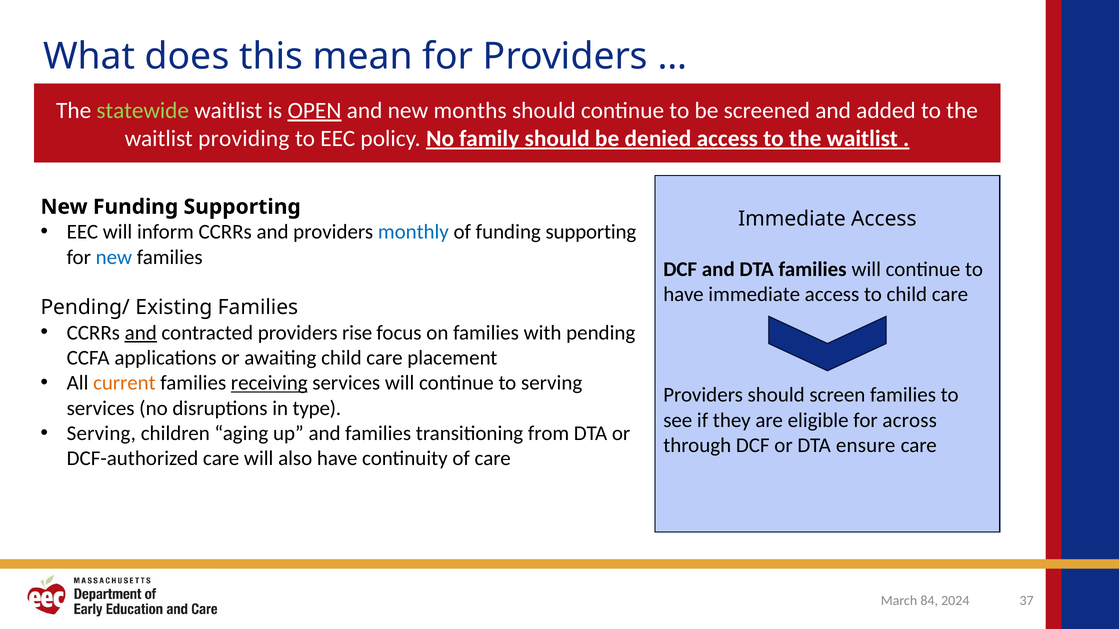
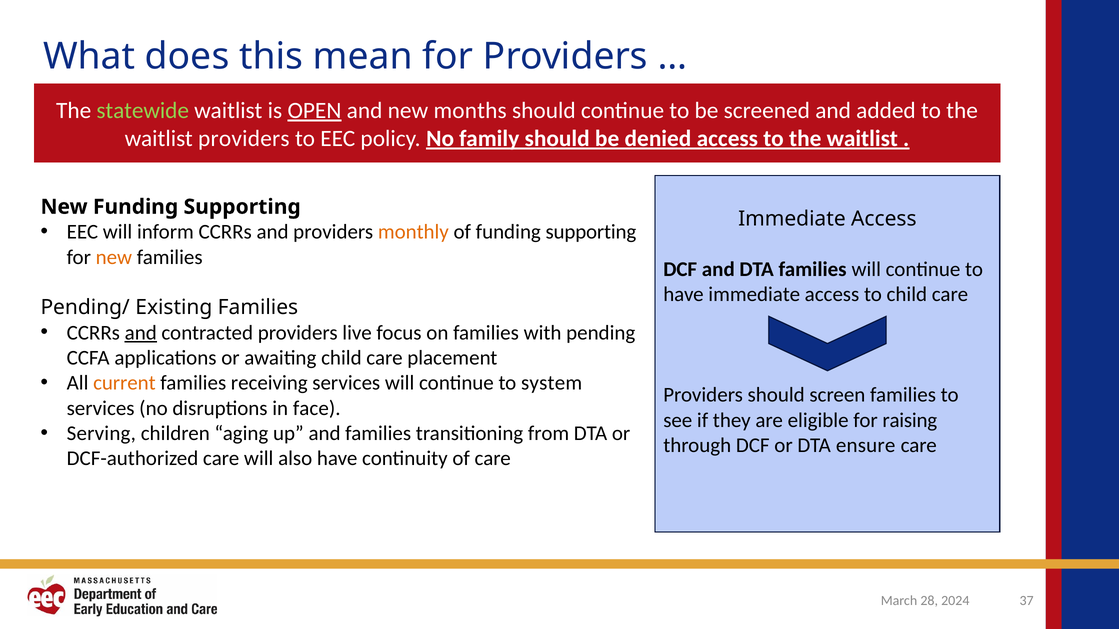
waitlist providing: providing -> providers
monthly colour: blue -> orange
new at (114, 257) colour: blue -> orange
rise: rise -> live
receiving underline: present -> none
to serving: serving -> system
type: type -> face
across: across -> raising
84: 84 -> 28
